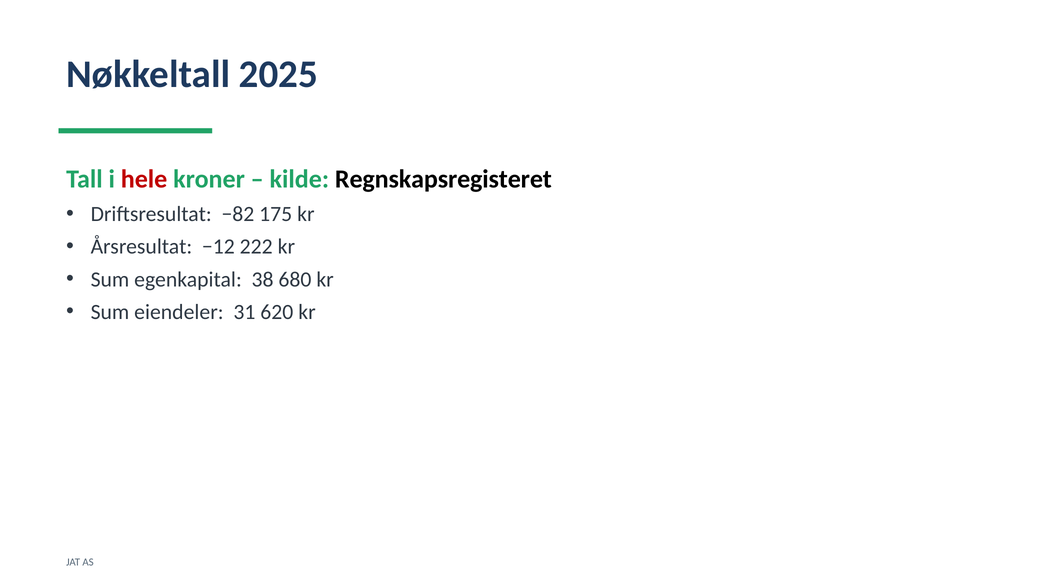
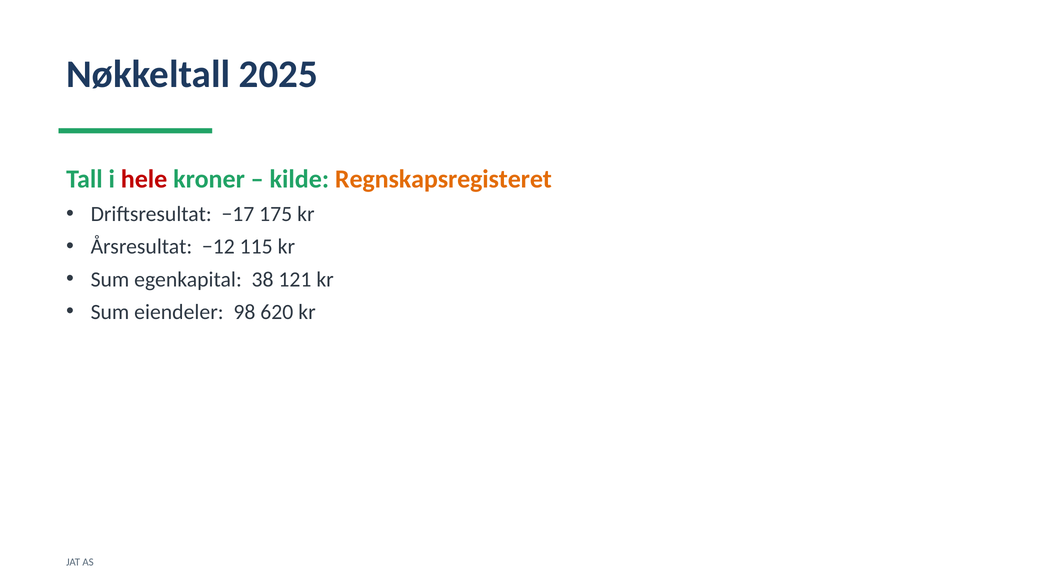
Regnskapsregisteret colour: black -> orange
−82: −82 -> −17
222: 222 -> 115
680: 680 -> 121
31: 31 -> 98
